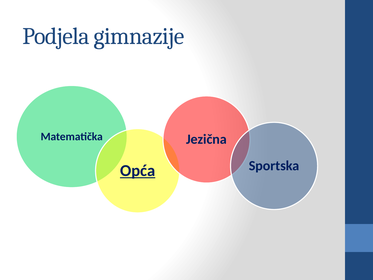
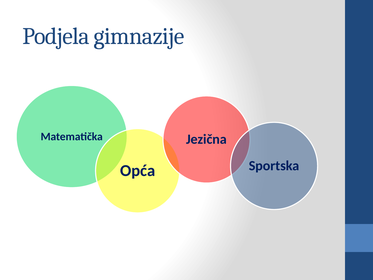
Opća underline: present -> none
